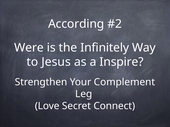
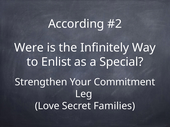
Jesus: Jesus -> Enlist
Inspire: Inspire -> Special
Complement: Complement -> Commitment
Connect: Connect -> Families
